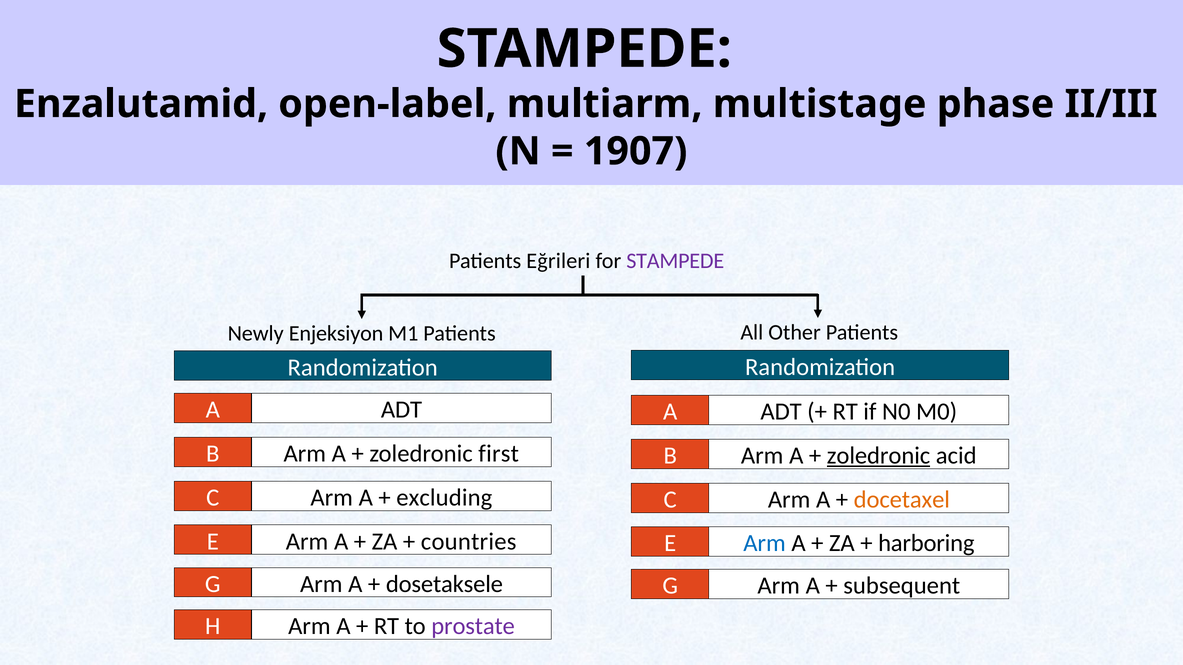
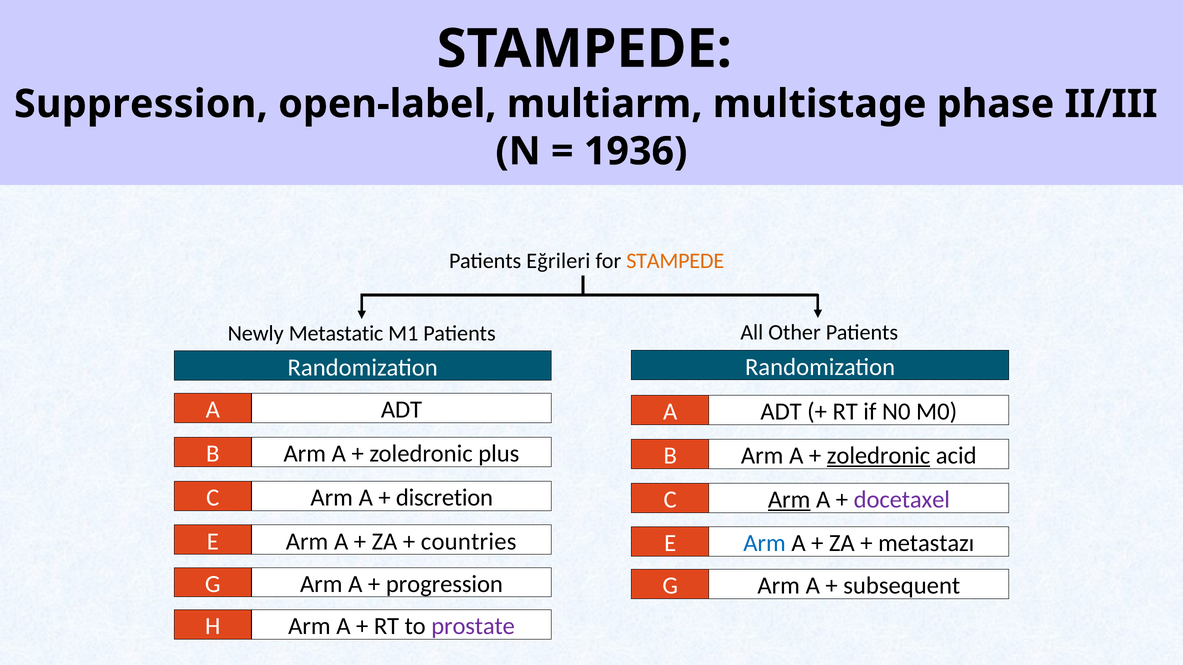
Enzalutamid: Enzalutamid -> Suppression
1907: 1907 -> 1936
STAMPEDE at (675, 261) colour: purple -> orange
Enjeksiyon: Enjeksiyon -> Metastatic
first: first -> plus
excluding: excluding -> discretion
Arm at (789, 500) underline: none -> present
docetaxel colour: orange -> purple
harboring: harboring -> metastazı
dosetaksele: dosetaksele -> progression
